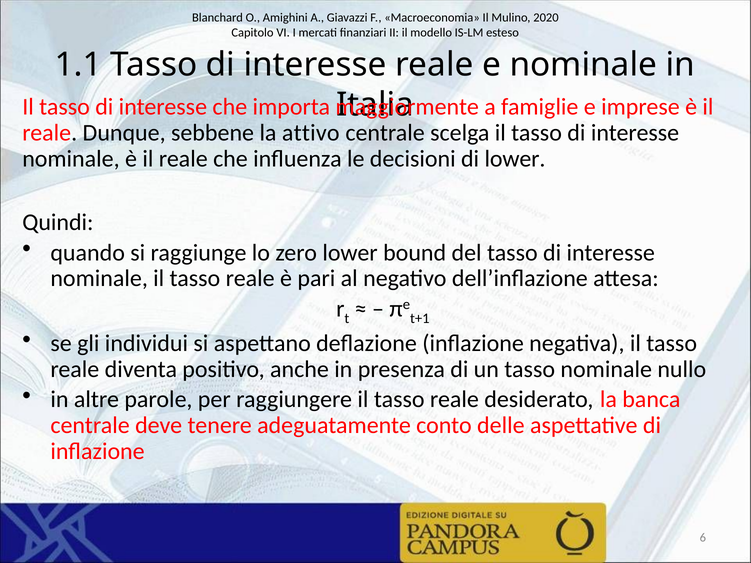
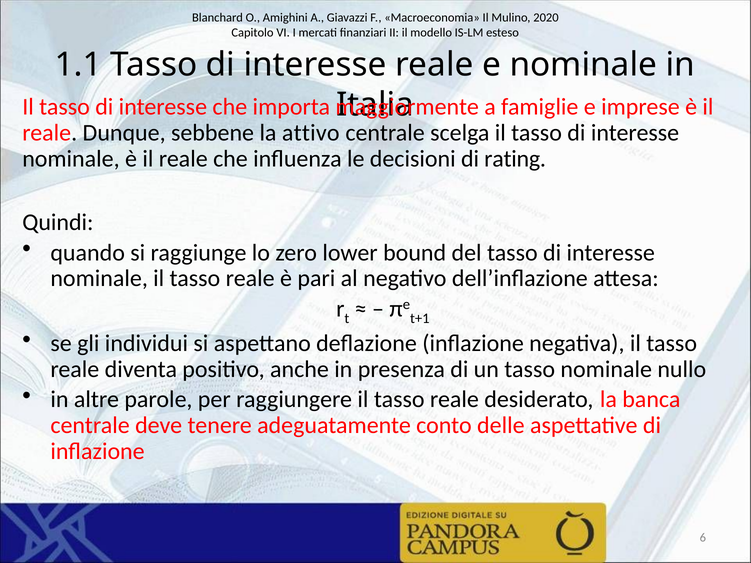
di lower: lower -> rating
